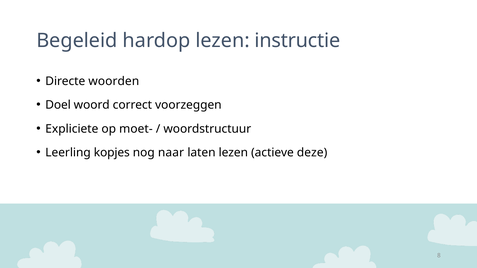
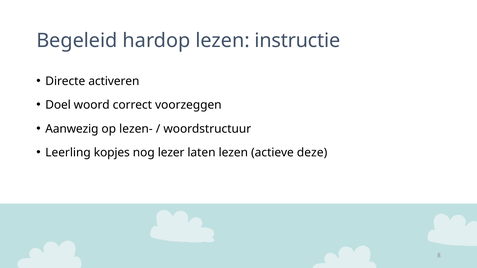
woorden: woorden -> activeren
Expliciete: Expliciete -> Aanwezig
moet-: moet- -> lezen-
naar: naar -> lezer
